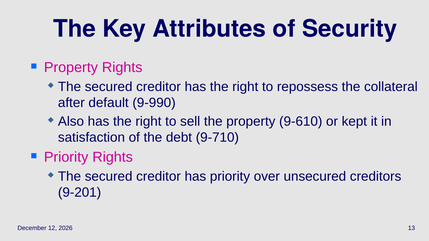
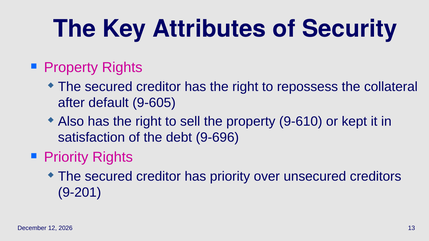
9-990: 9-990 -> 9-605
9-710: 9-710 -> 9-696
